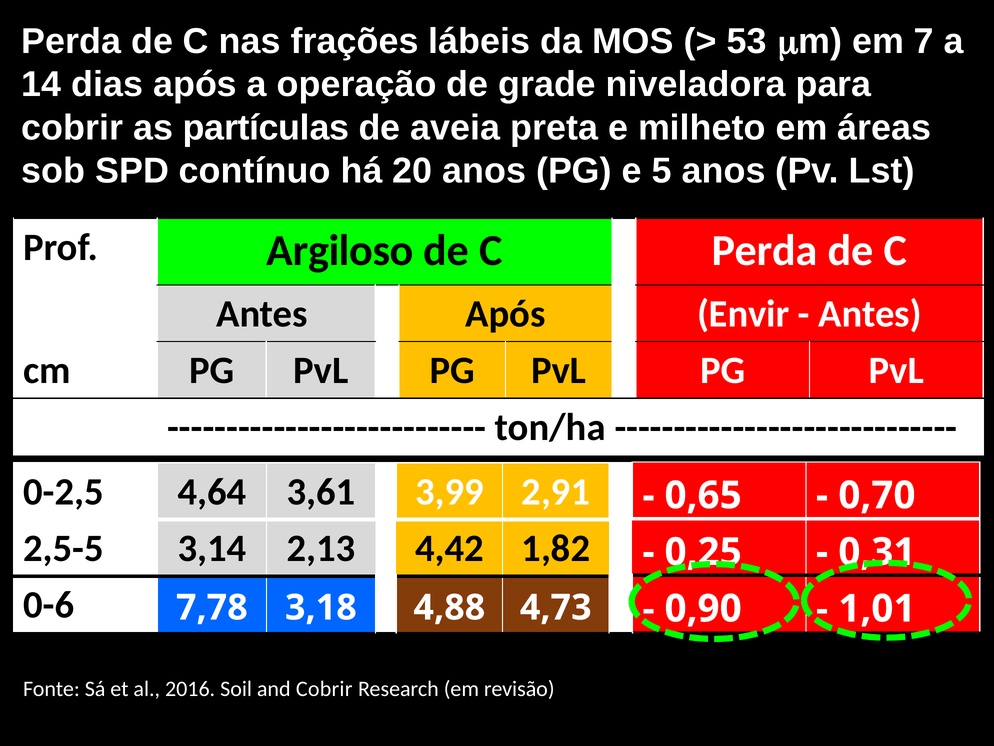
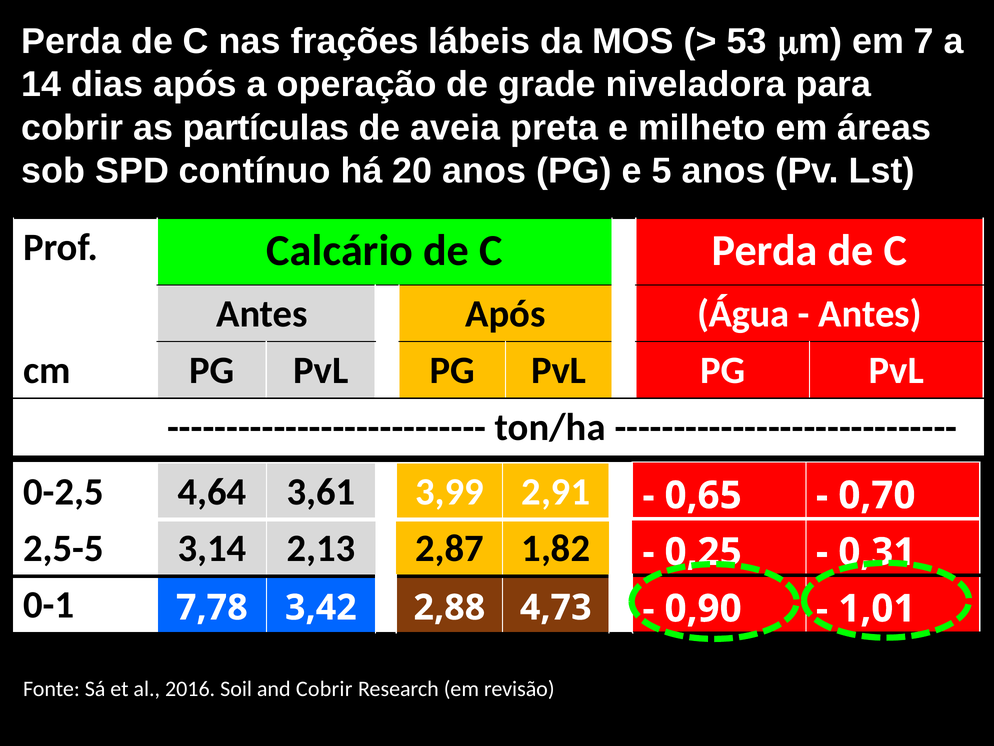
Argiloso: Argiloso -> Calcário
Envir: Envir -> Água
4,42: 4,42 -> 2,87
0-6: 0-6 -> 0-1
3,18: 3,18 -> 3,42
4,88: 4,88 -> 2,88
